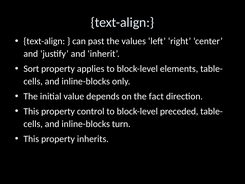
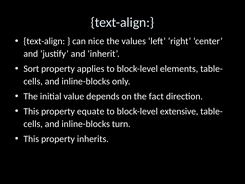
past: past -> nice
control: control -> equate
preceded: preceded -> extensive
